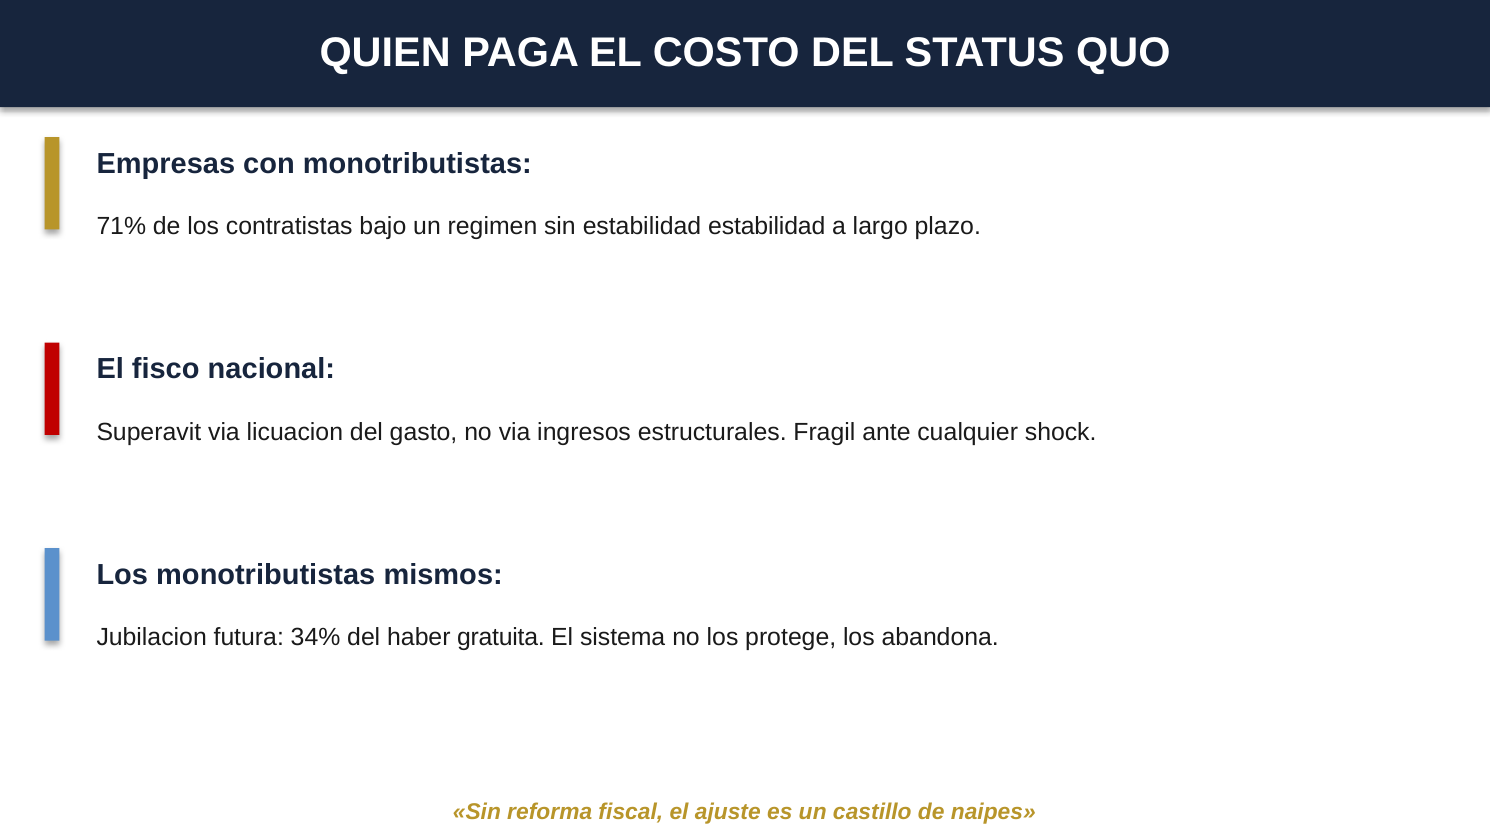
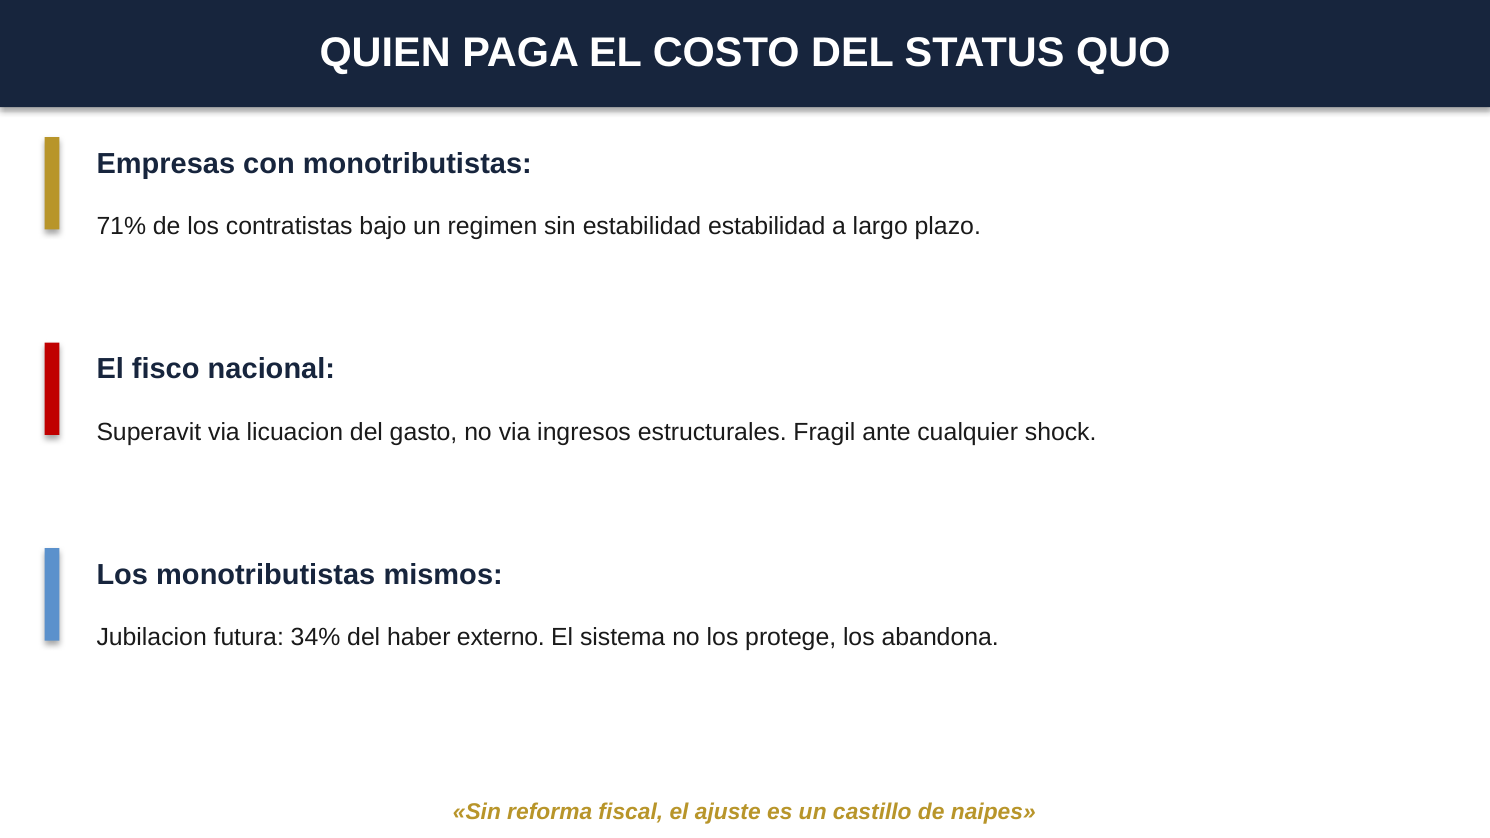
gratuita: gratuita -> externo
